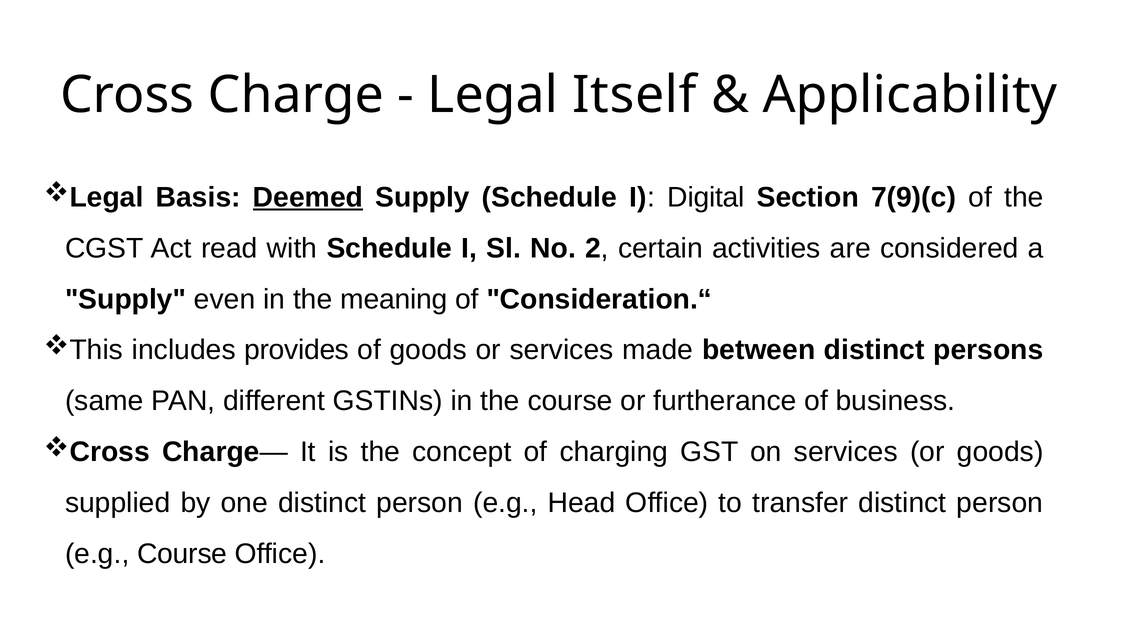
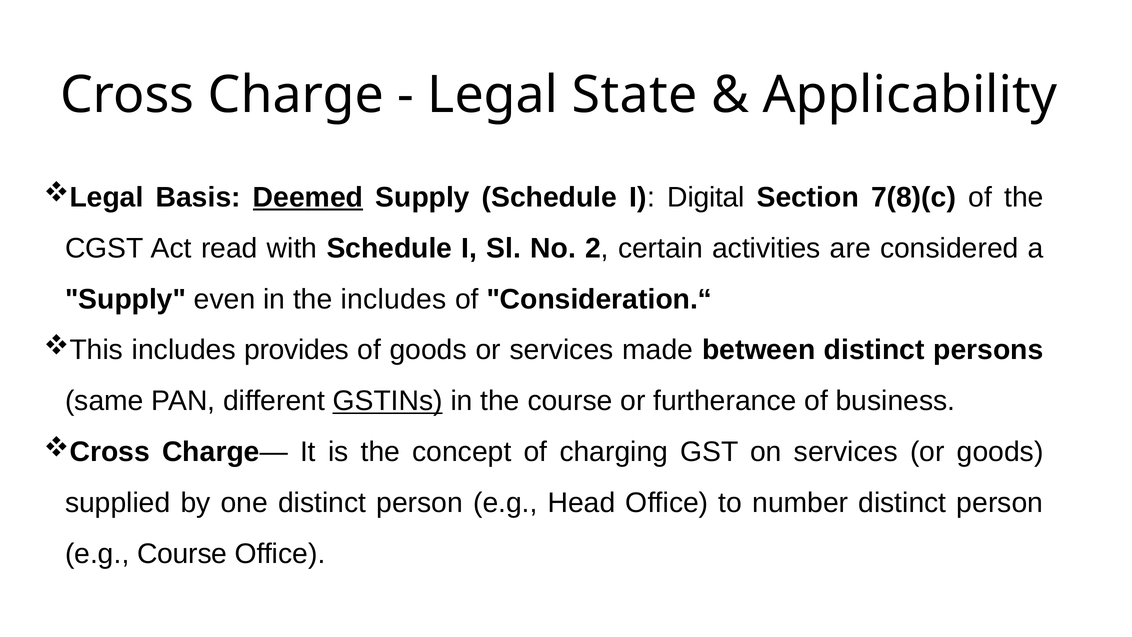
Itself: Itself -> State
7(9)(c: 7(9)(c -> 7(8)(c
the meaning: meaning -> includes
GSTINs underline: none -> present
transfer: transfer -> number
